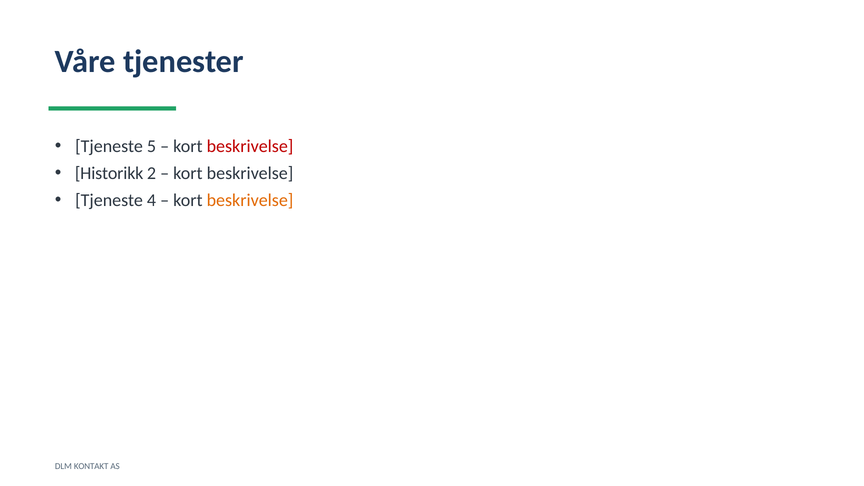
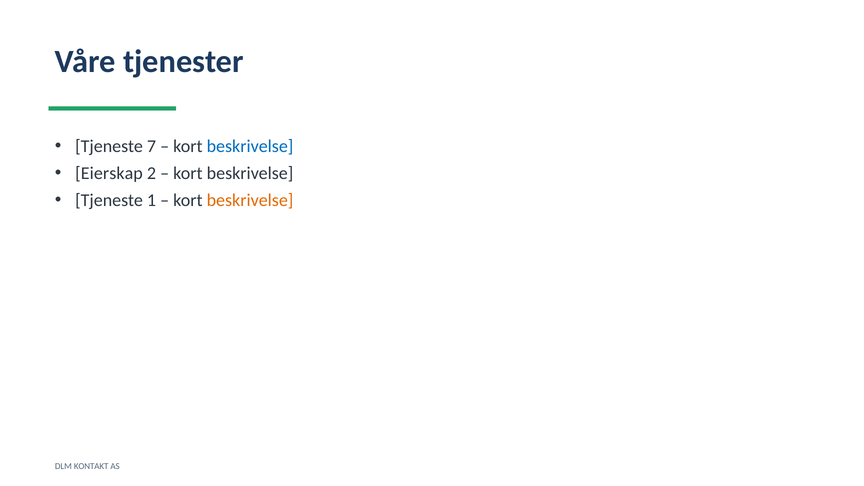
5: 5 -> 7
beskrivelse at (250, 146) colour: red -> blue
Historikk: Historikk -> Eierskap
4: 4 -> 1
